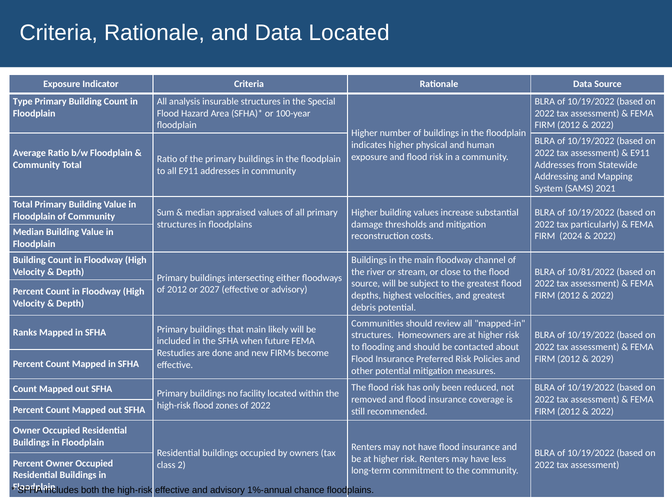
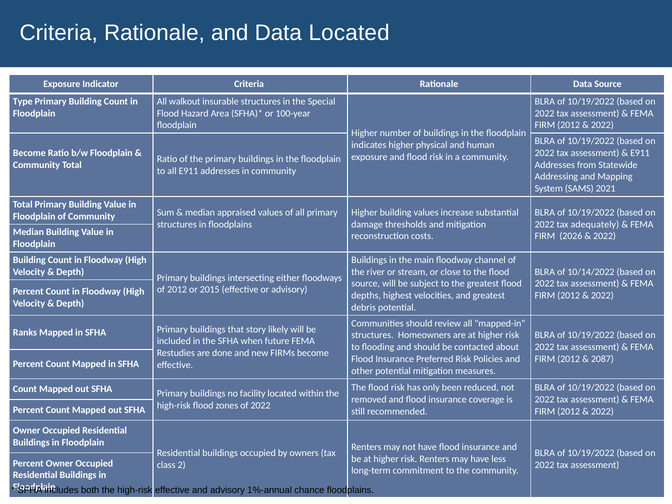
analysis: analysis -> walkout
Average at (29, 153): Average -> Become
particularly: particularly -> adequately
2024: 2024 -> 2026
10/81/2022: 10/81/2022 -> 10/14/2022
2027: 2027 -> 2015
that main: main -> story
2029: 2029 -> 2087
